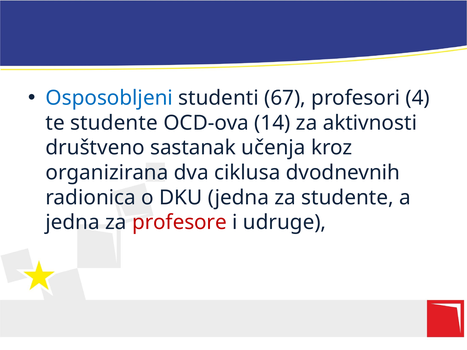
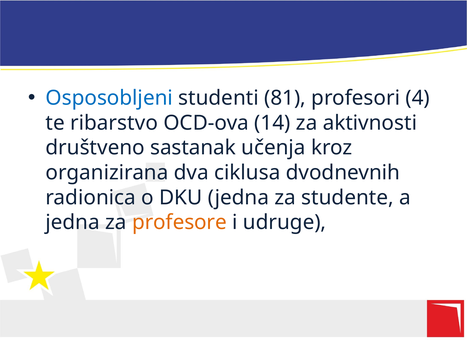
67: 67 -> 81
te studente: studente -> ribarstvo
profesore colour: red -> orange
